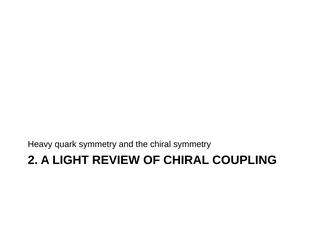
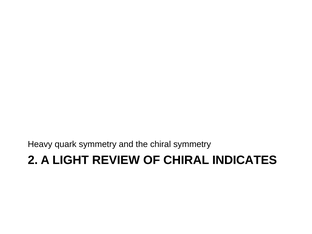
COUPLING: COUPLING -> INDICATES
